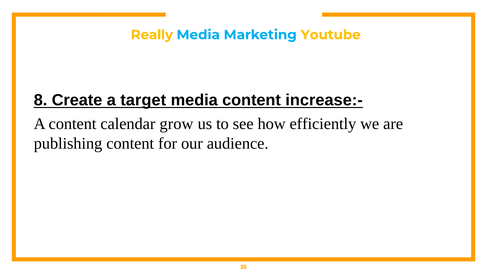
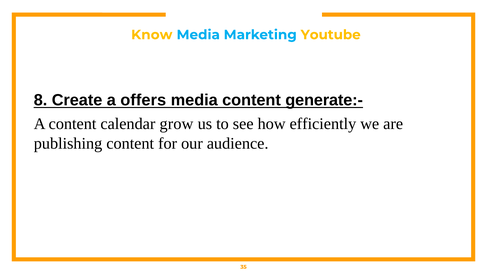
Really: Really -> Know
target: target -> offers
increase:-: increase:- -> generate:-
